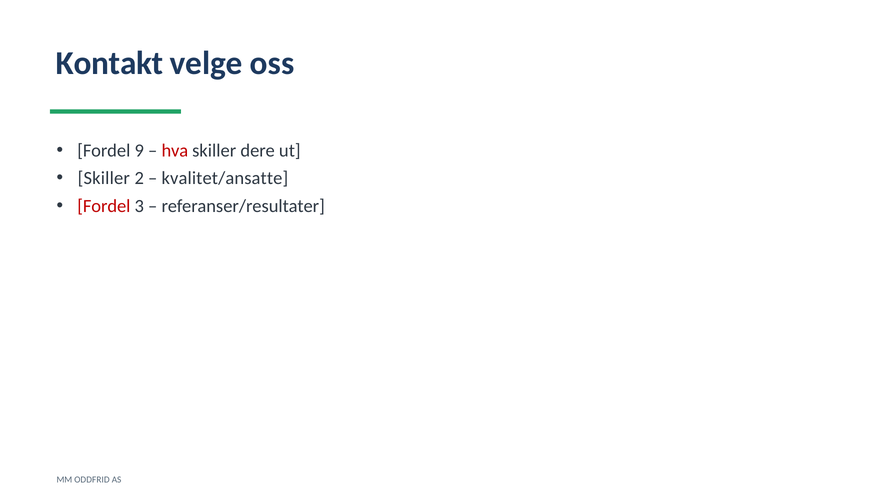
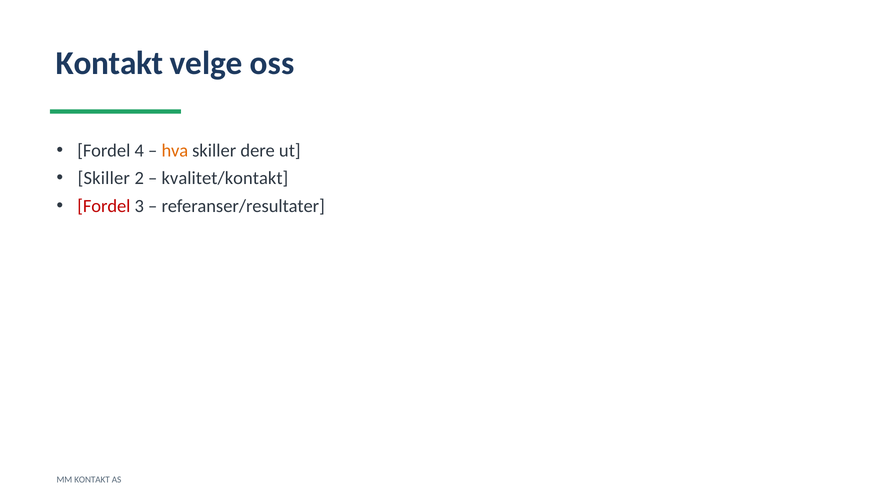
9: 9 -> 4
hva colour: red -> orange
kvalitet/ansatte: kvalitet/ansatte -> kvalitet/kontakt
MM ODDFRID: ODDFRID -> KONTAKT
